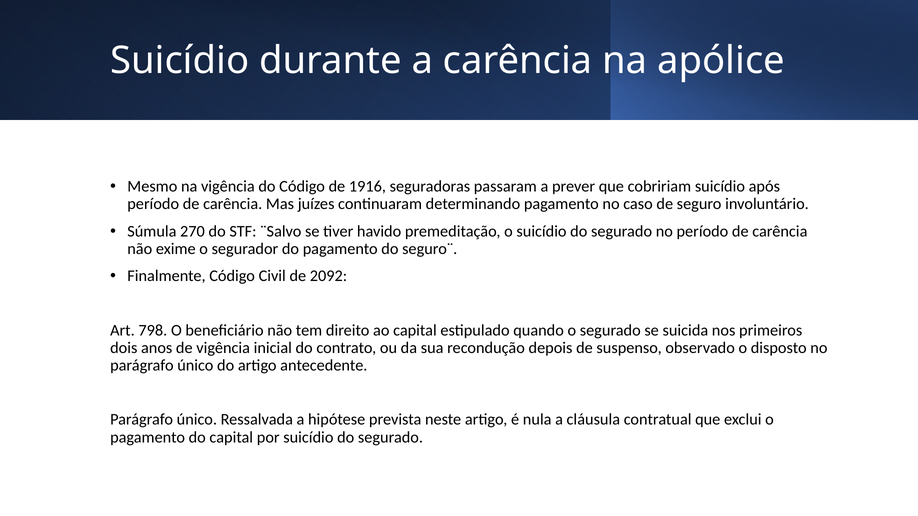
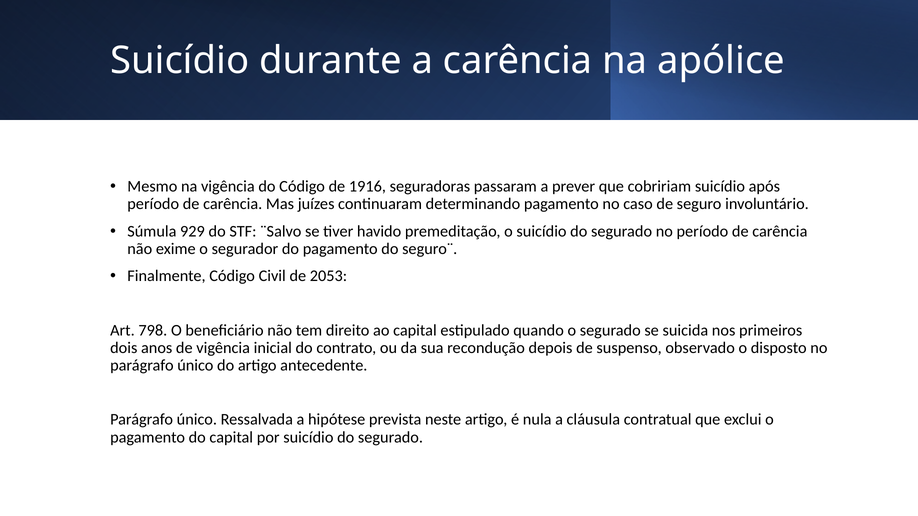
270: 270 -> 929
2092: 2092 -> 2053
